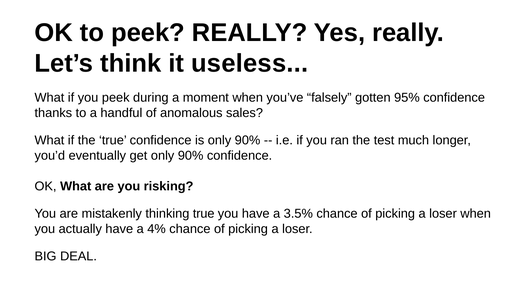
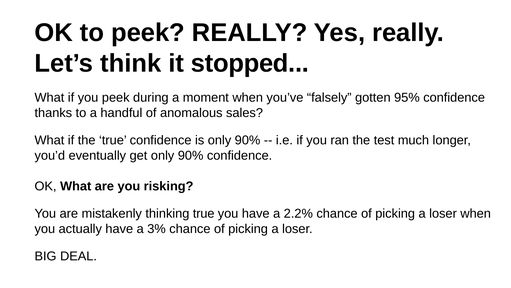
useless: useless -> stopped
3.5%: 3.5% -> 2.2%
4%: 4% -> 3%
